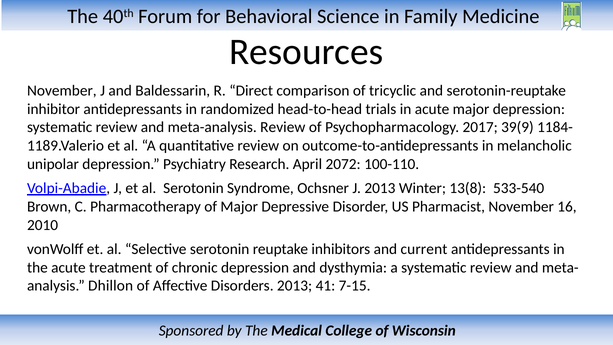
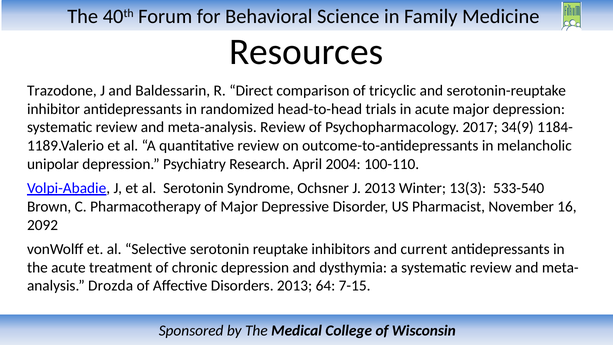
November at (62, 91): November -> Trazodone
39(9: 39(9 -> 34(9
2072: 2072 -> 2004
13(8: 13(8 -> 13(3
2010: 2010 -> 2092
Dhillon: Dhillon -> Drozda
41: 41 -> 64
